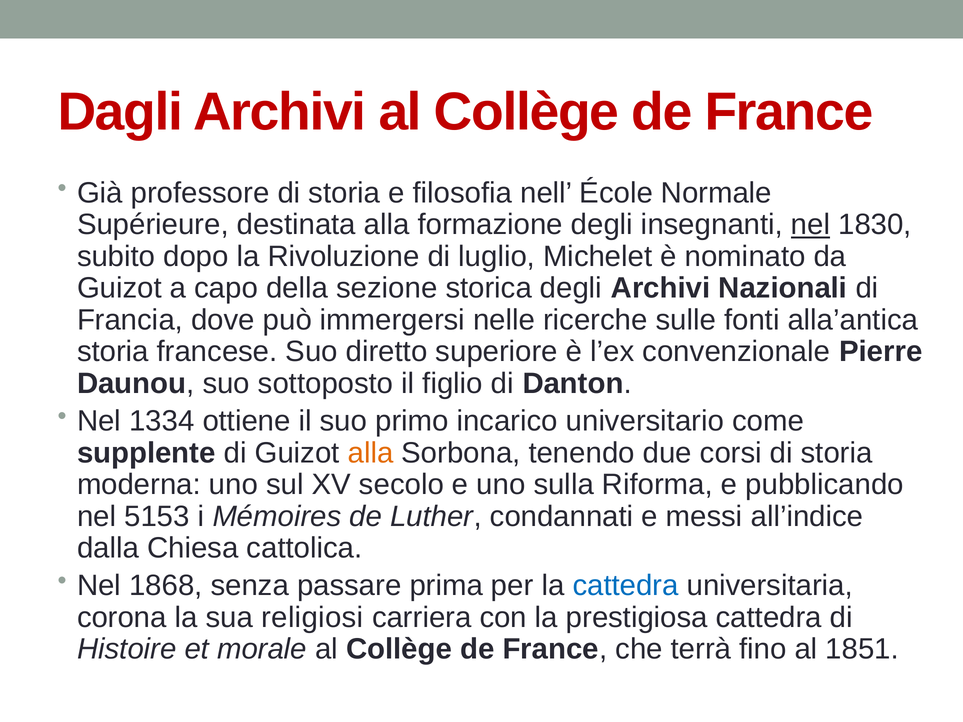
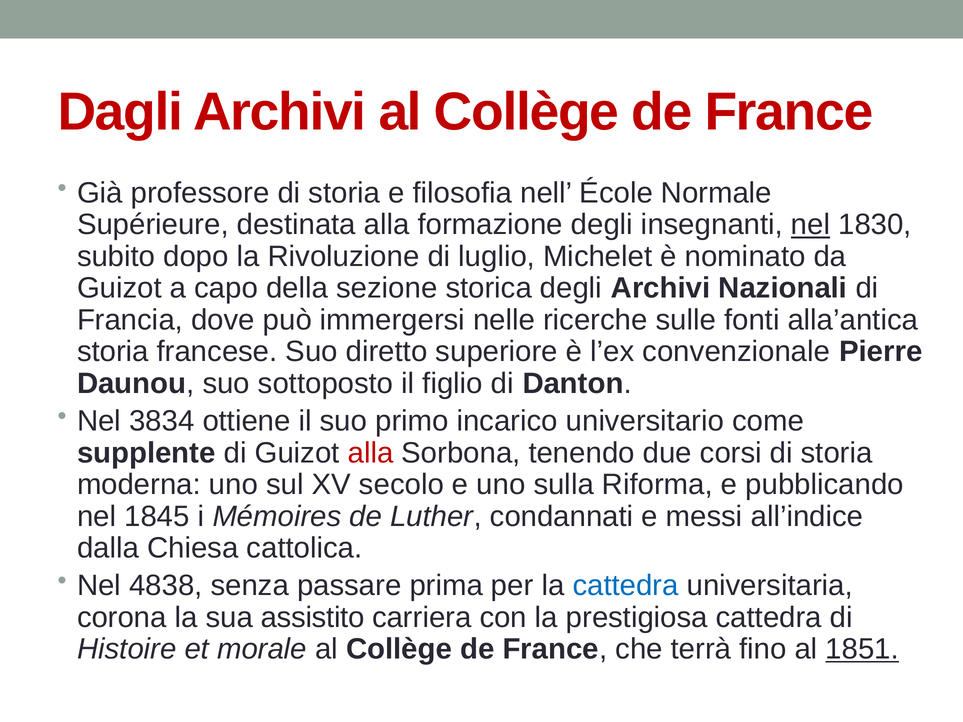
1334: 1334 -> 3834
alla at (371, 453) colour: orange -> red
5153: 5153 -> 1845
1868: 1868 -> 4838
religiosi: religiosi -> assistito
1851 underline: none -> present
